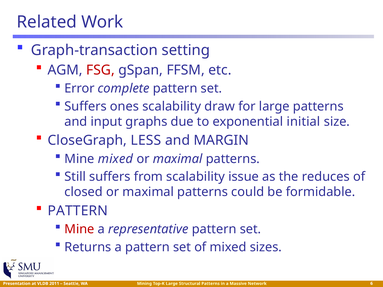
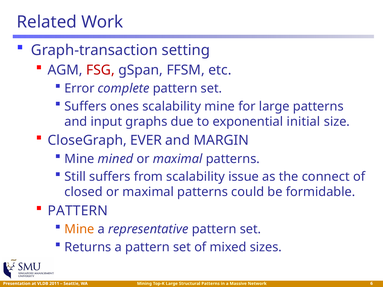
scalability draw: draw -> mine
LESS: LESS -> EVER
Mine mixed: mixed -> mined
reduces: reduces -> connect
Mine at (79, 229) colour: red -> orange
